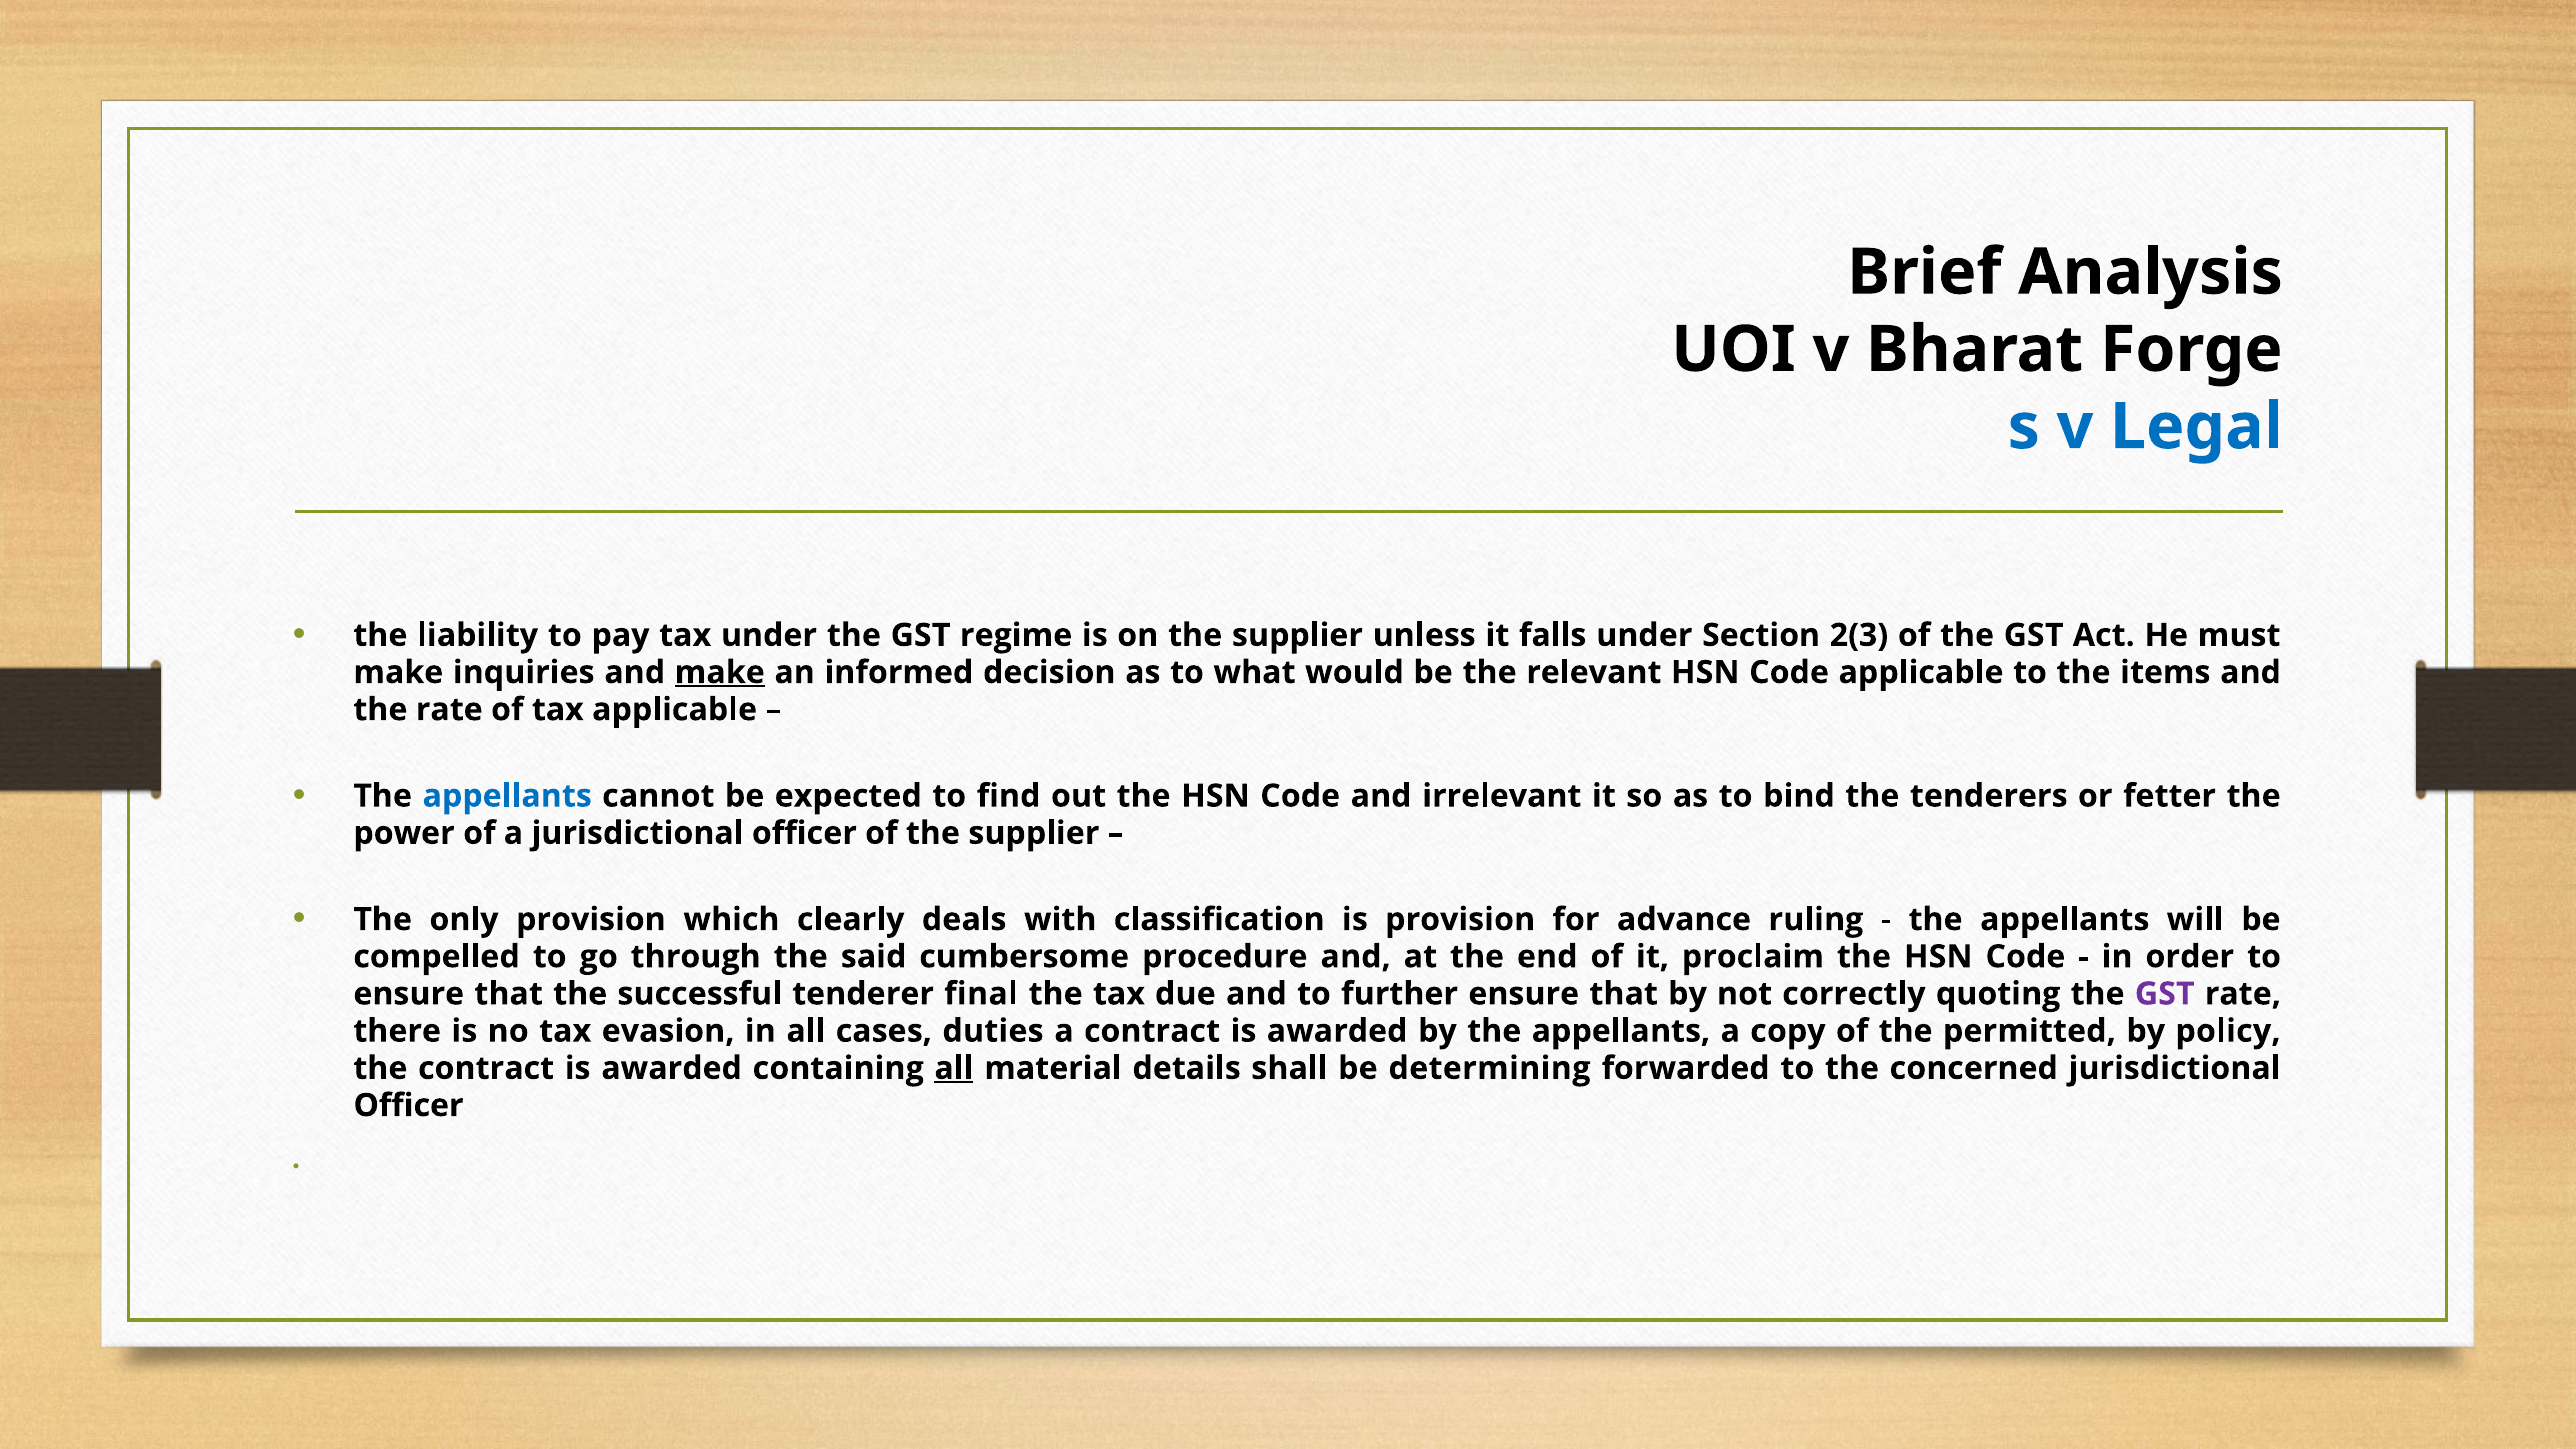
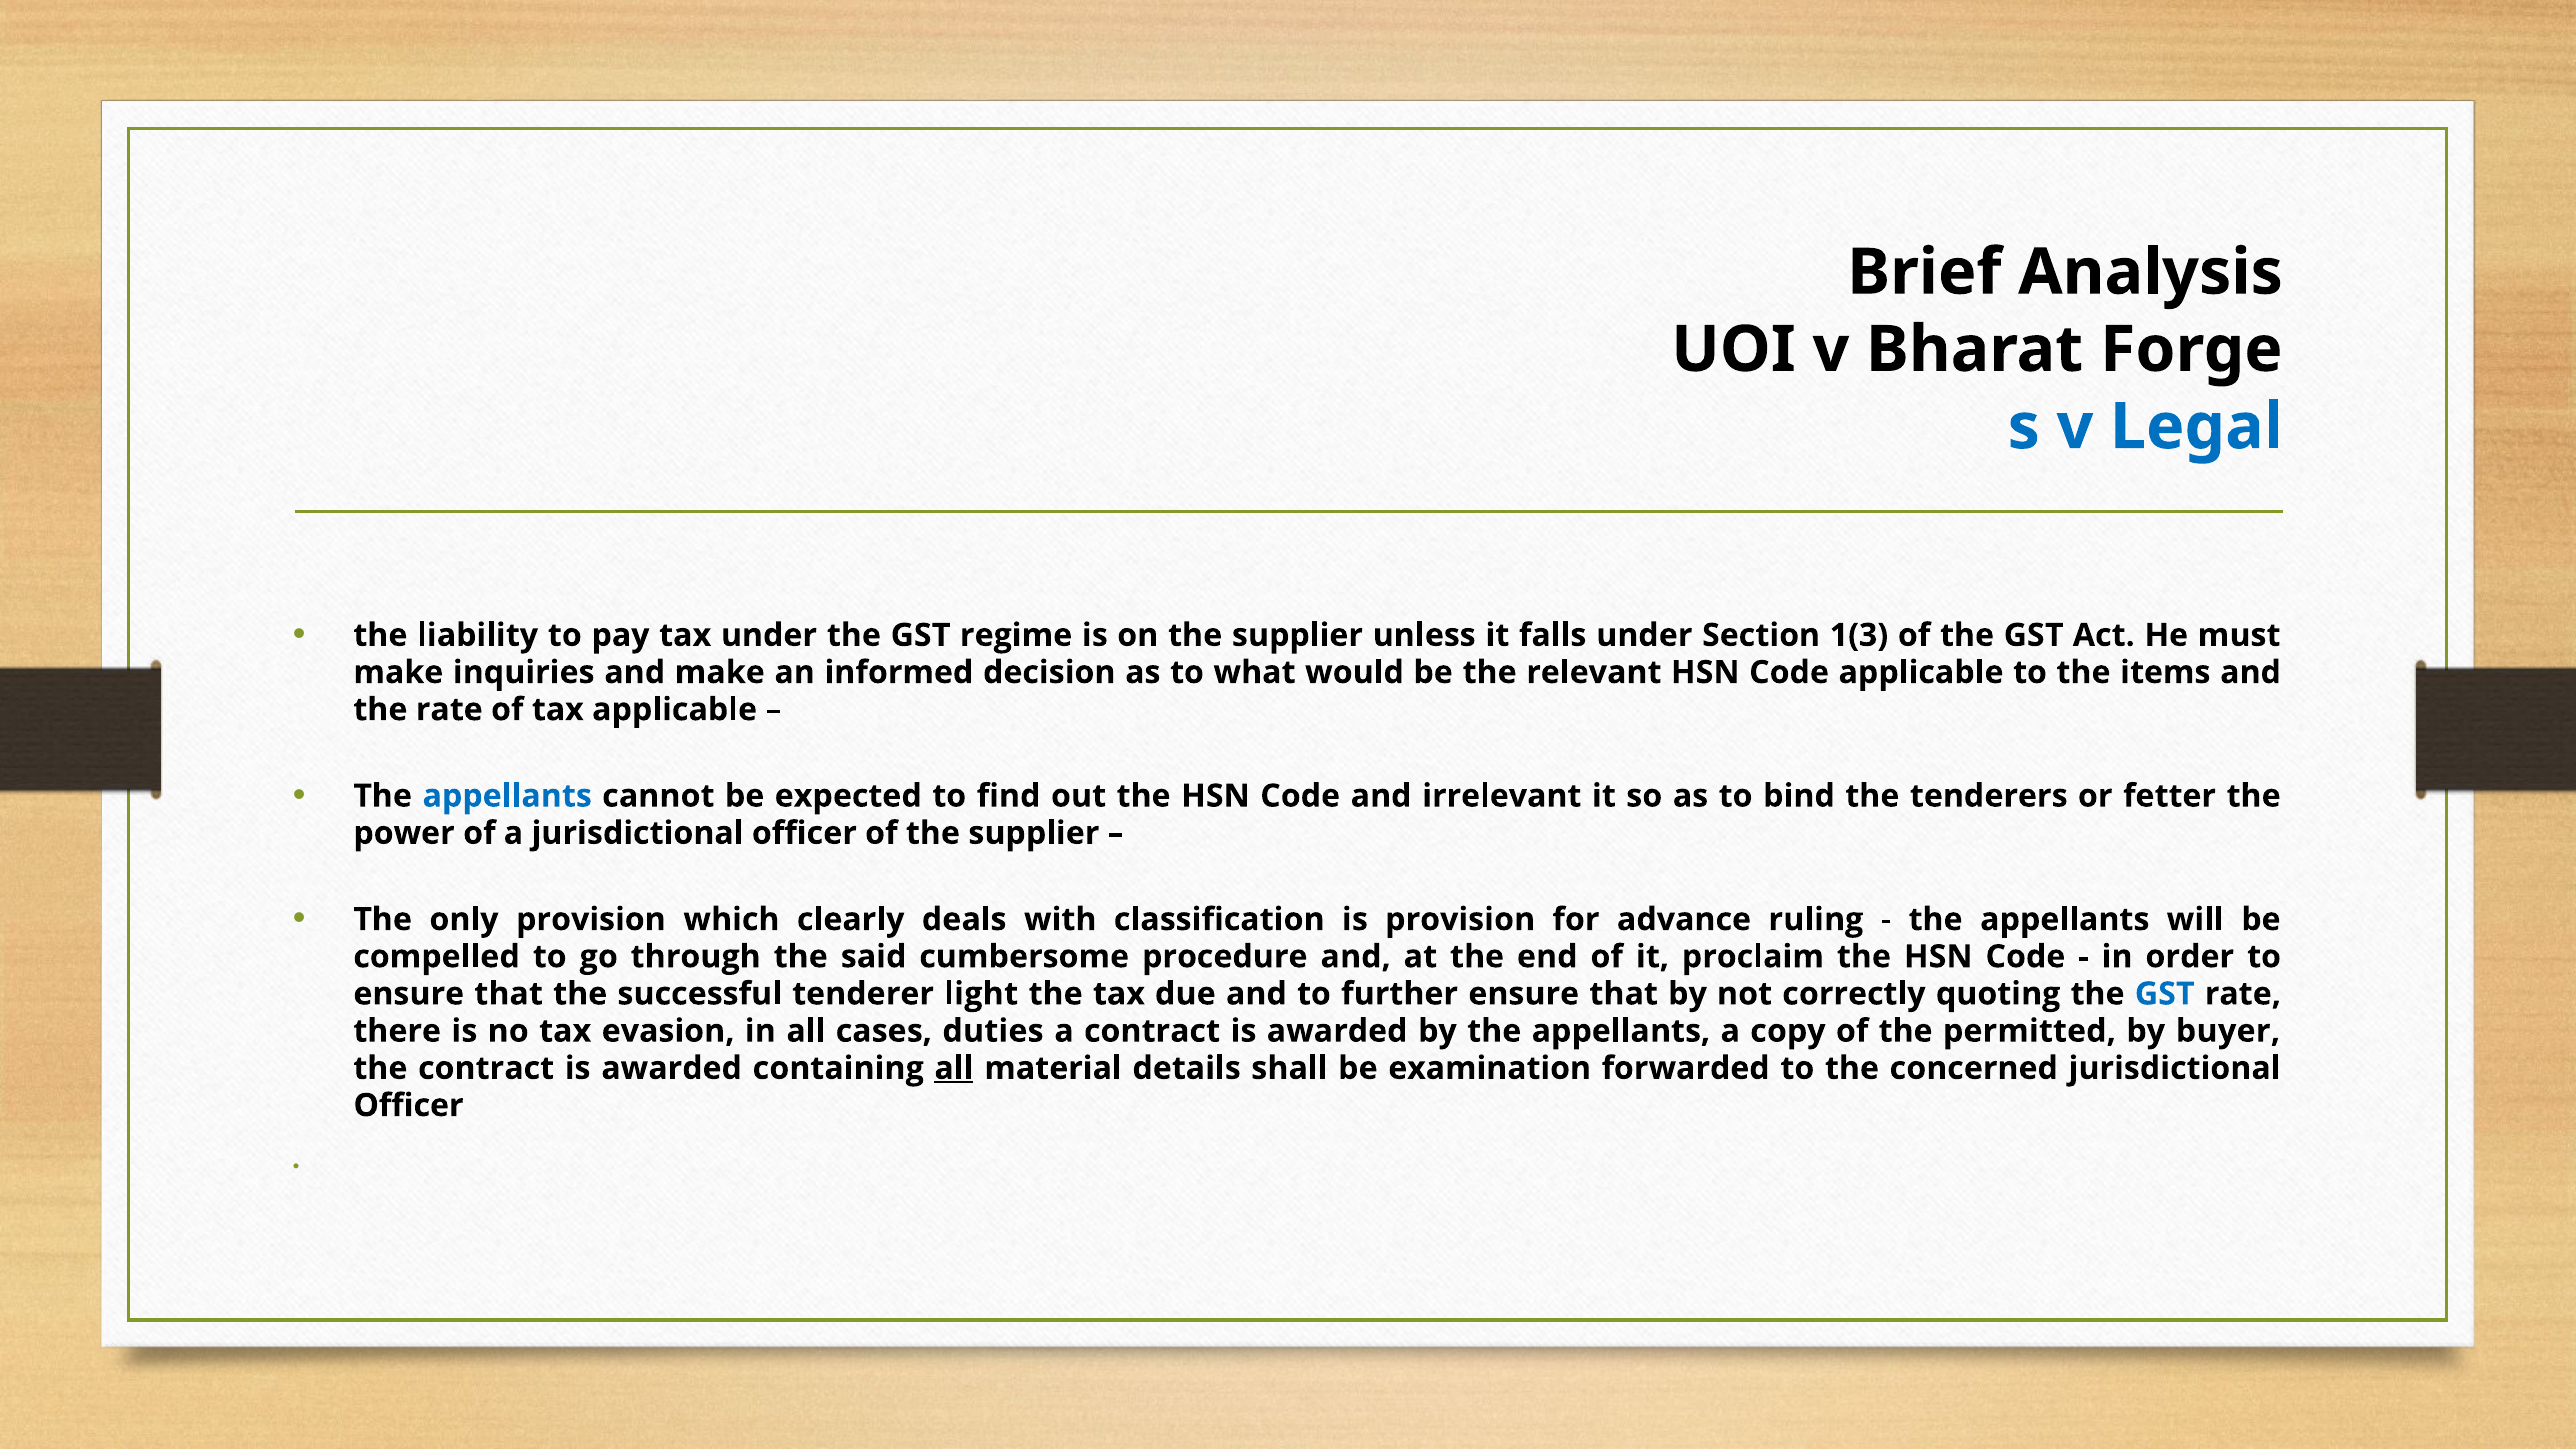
2(3: 2(3 -> 1(3
make at (720, 672) underline: present -> none
final: final -> light
GST at (2165, 994) colour: purple -> blue
policy: policy -> buyer
determining: determining -> examination
